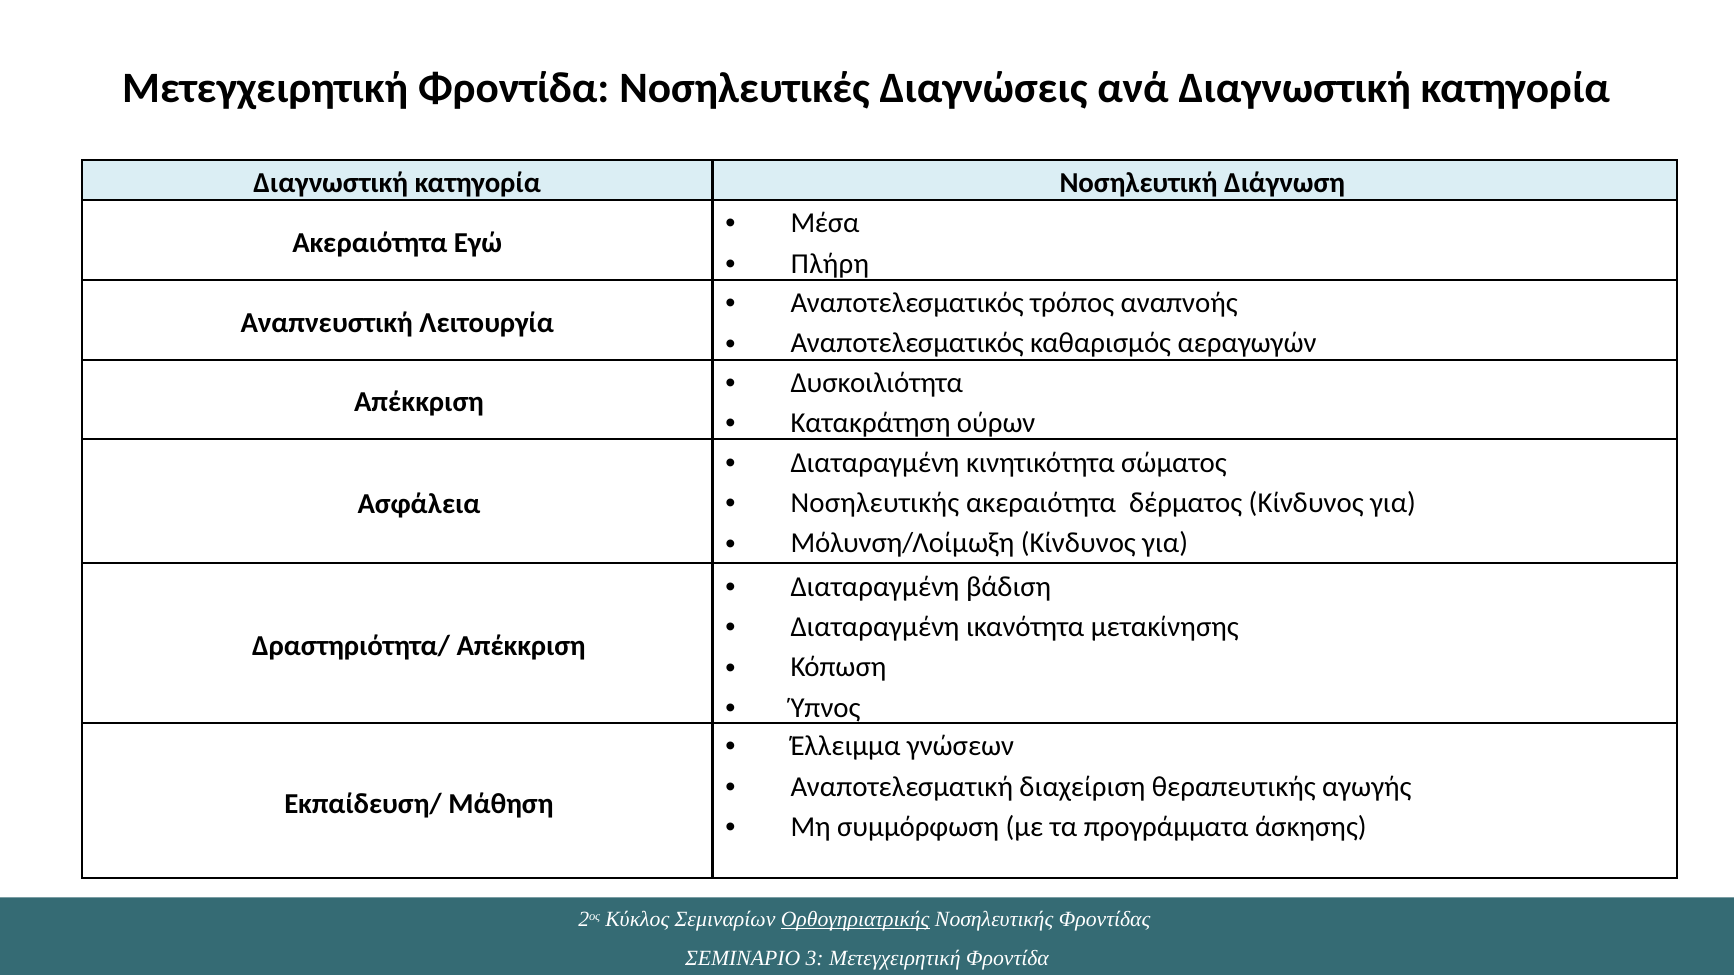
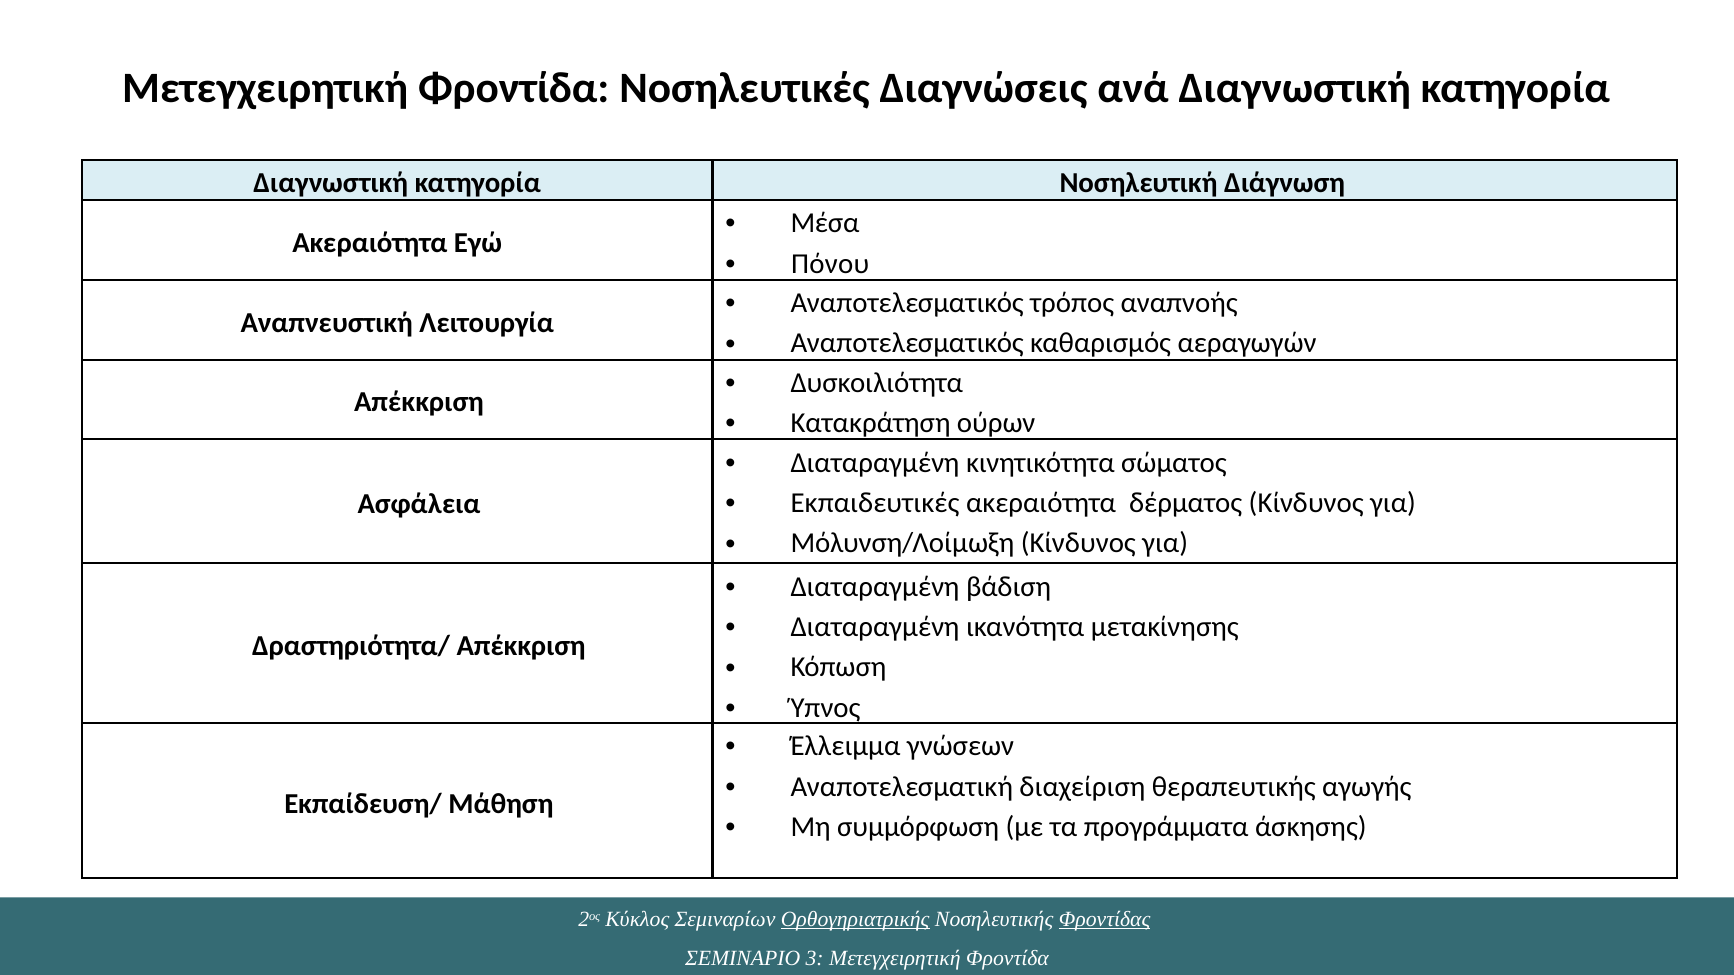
Πλήρη: Πλήρη -> Πόνου
Νοσηλευτικής at (875, 503): Νοσηλευτικής -> Εκπαιδευτικές
Φροντίδας underline: none -> present
